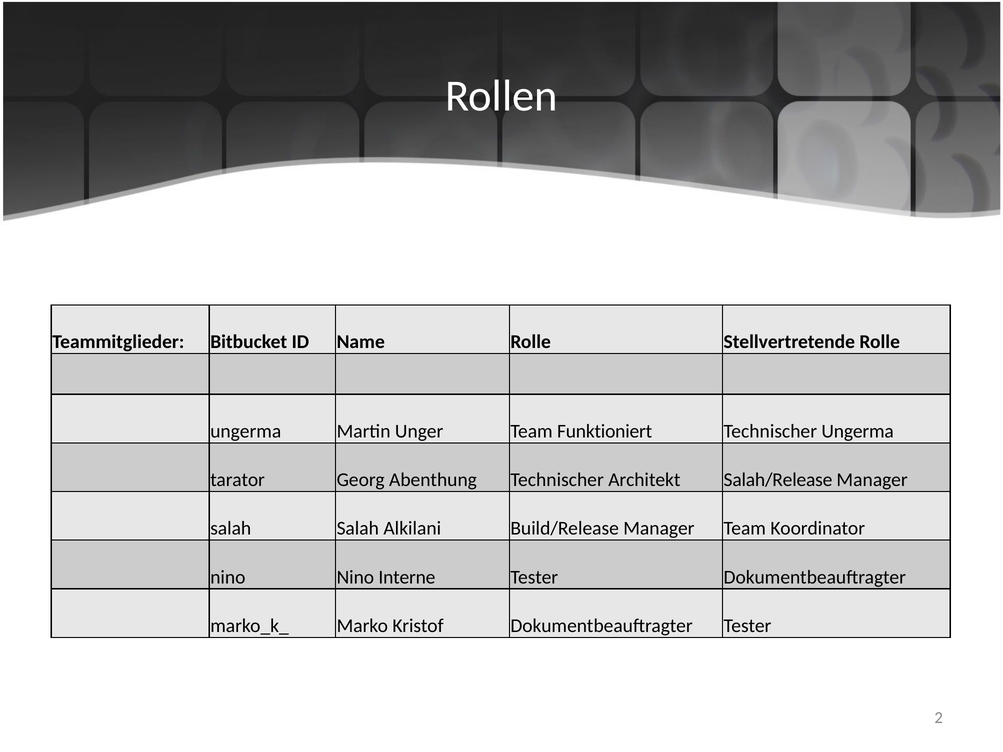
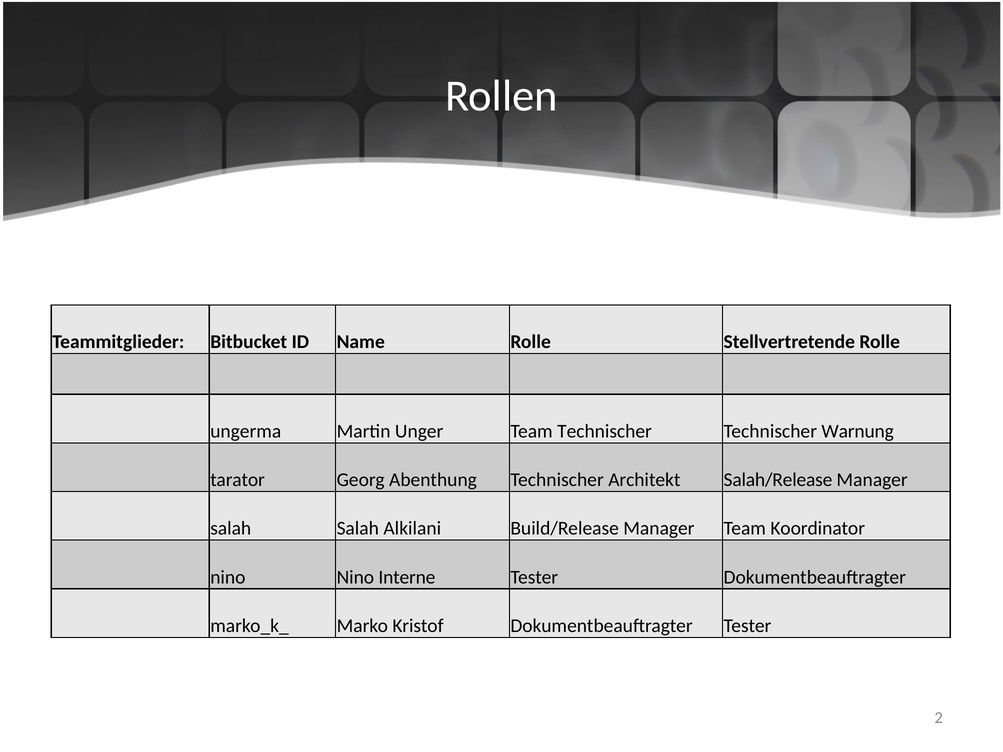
Team Funktioniert: Funktioniert -> Technischer
Technischer Ungerma: Ungerma -> Warnung
